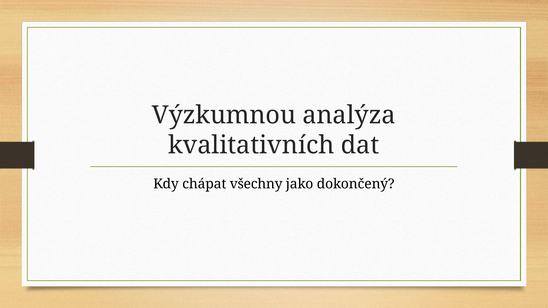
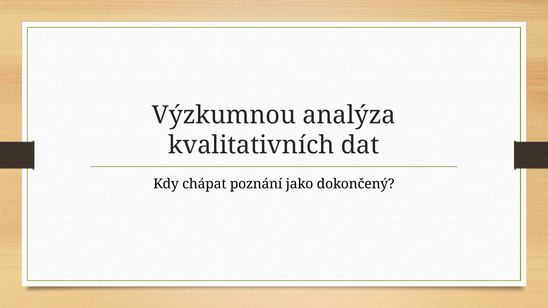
všechny: všechny -> poznání
